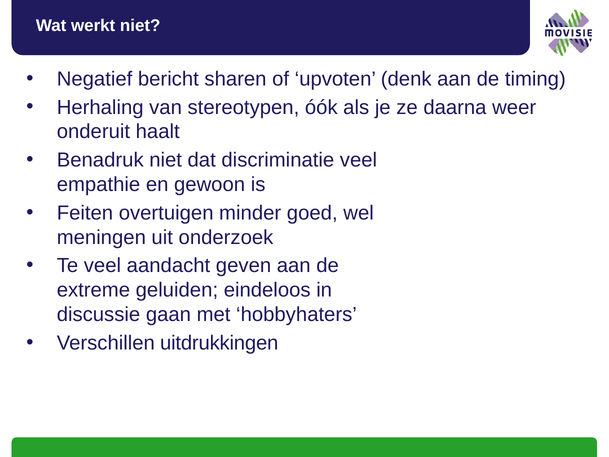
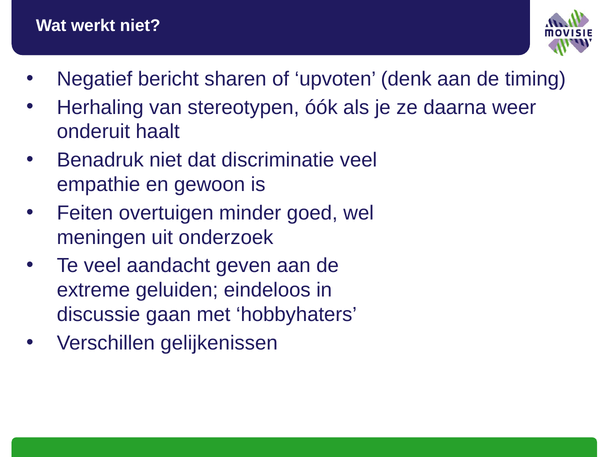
uitdrukkingen: uitdrukkingen -> gelijkenissen
